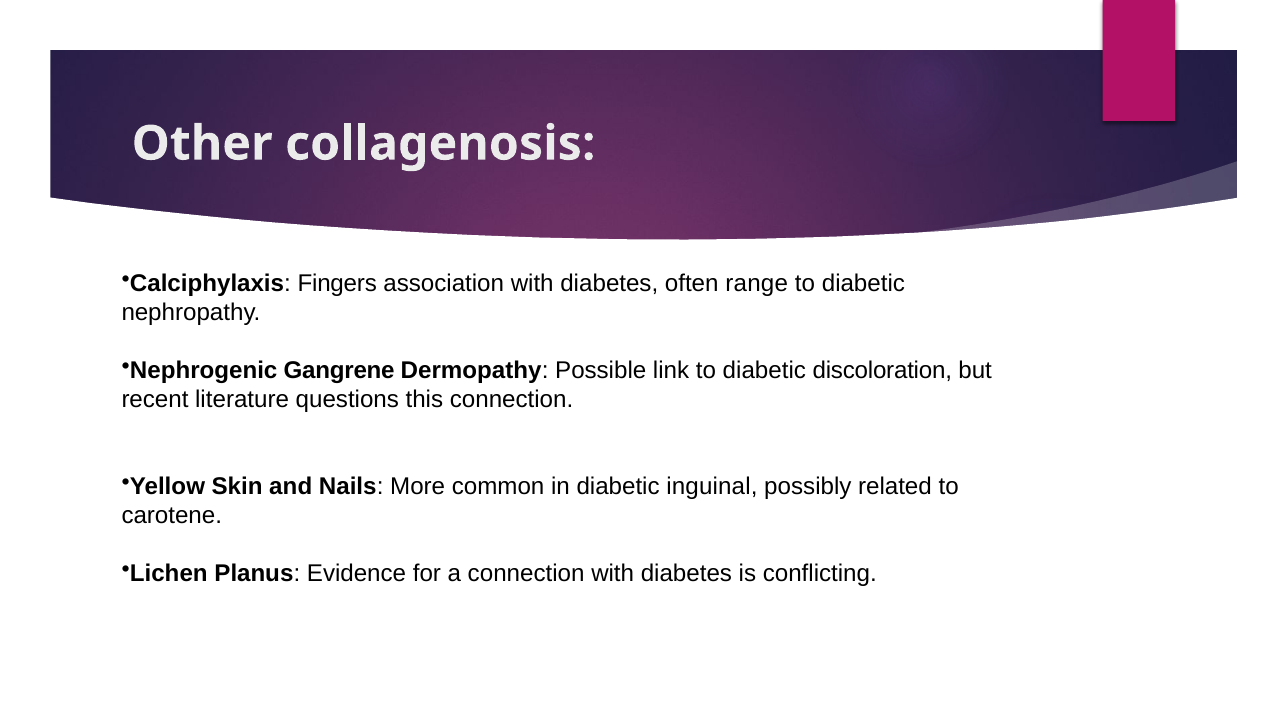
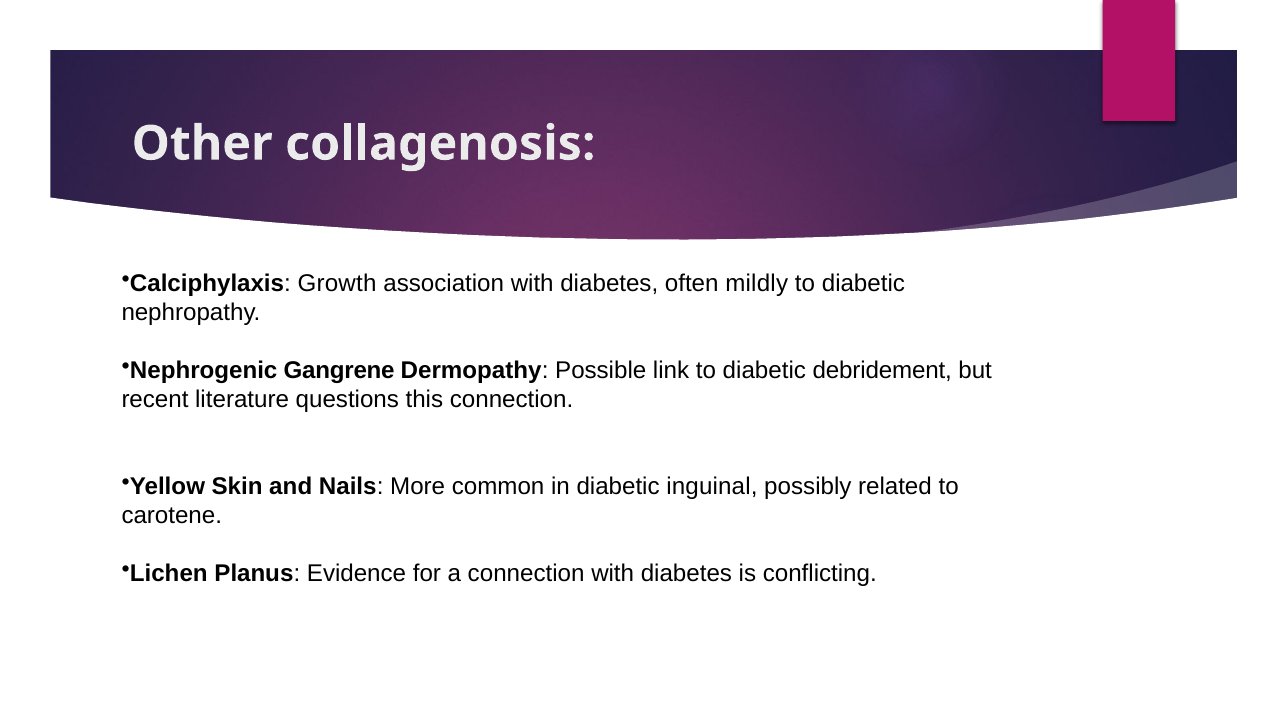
Fingers: Fingers -> Growth
range: range -> mildly
discoloration: discoloration -> debridement
